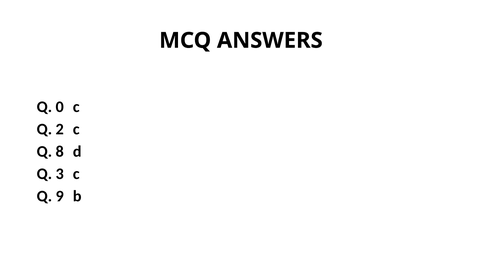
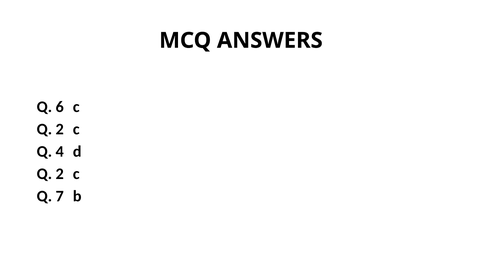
0: 0 -> 6
8: 8 -> 4
3 at (60, 174): 3 -> 2
9: 9 -> 7
